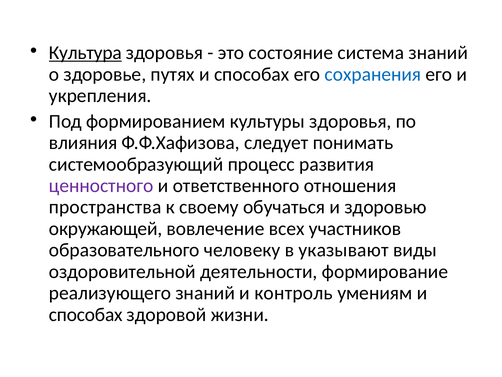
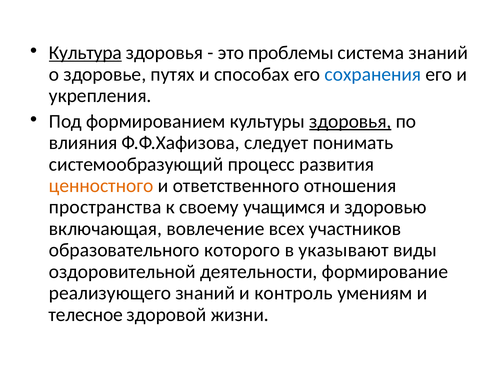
состояние: состояние -> проблемы
здоровья at (350, 121) underline: none -> present
ценностного colour: purple -> orange
обучаться: обучаться -> учащимся
окружающей: окружающей -> включающая
человеку: человеку -> которого
способах at (86, 314): способах -> телесное
